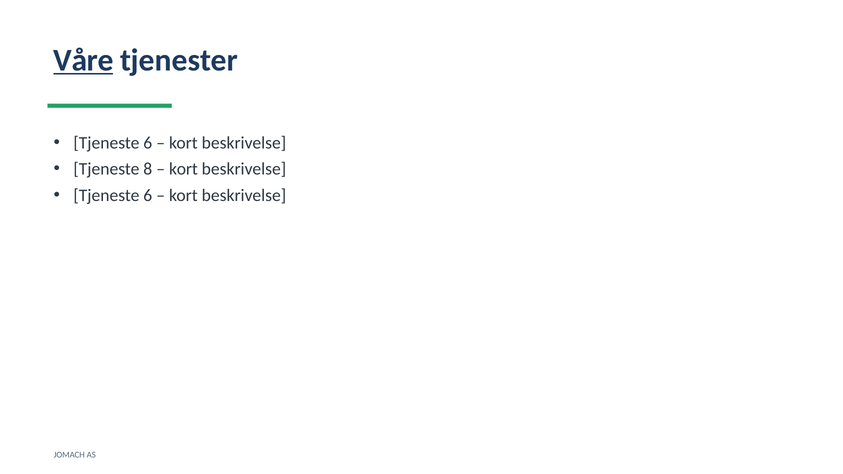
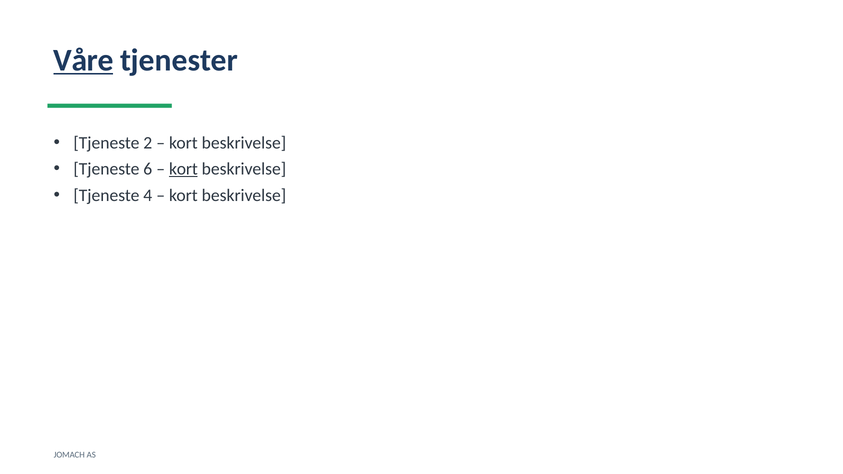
6 at (148, 143): 6 -> 2
8: 8 -> 6
kort at (183, 169) underline: none -> present
6 at (148, 195): 6 -> 4
